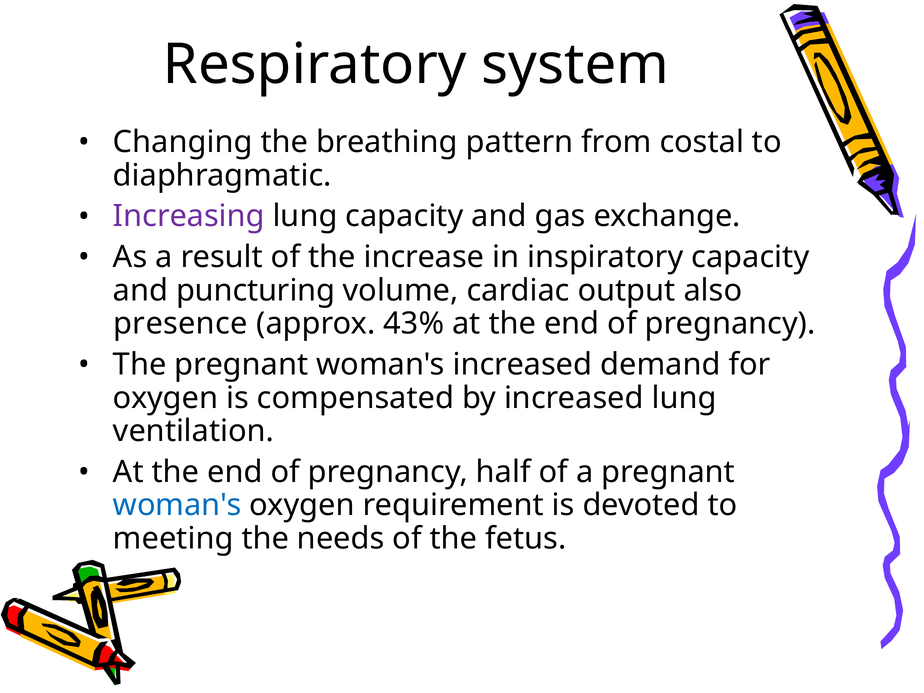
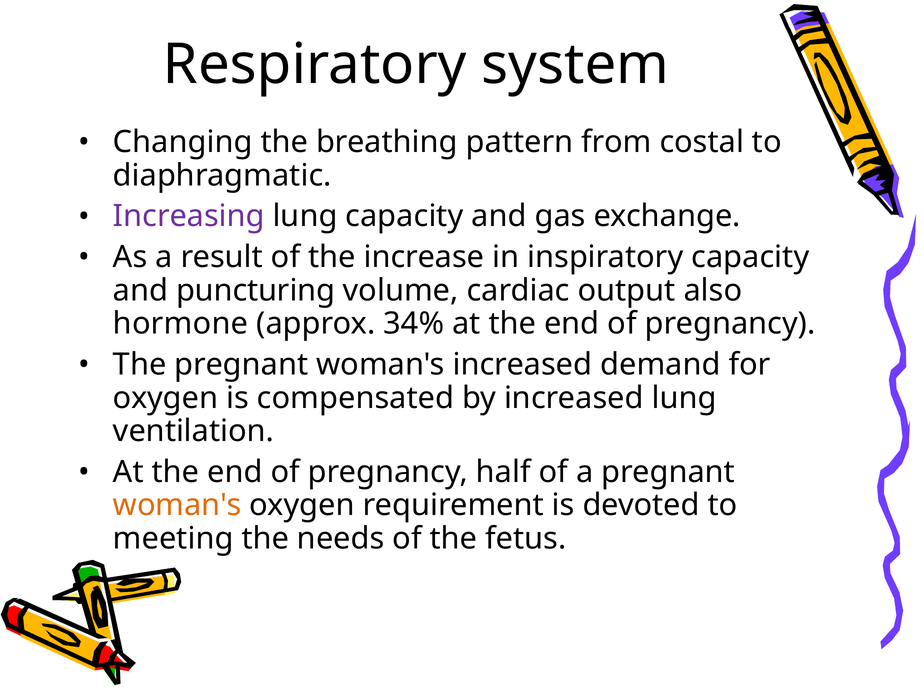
presence: presence -> hormone
43%: 43% -> 34%
woman's at (177, 505) colour: blue -> orange
